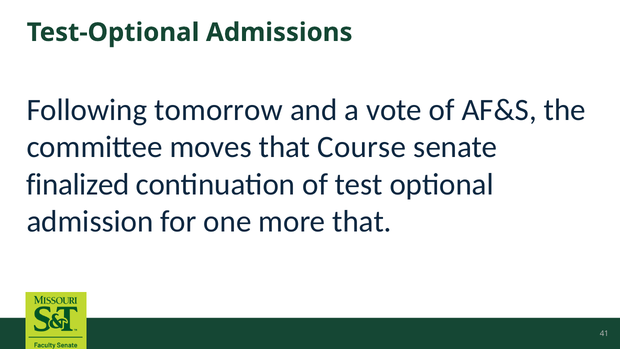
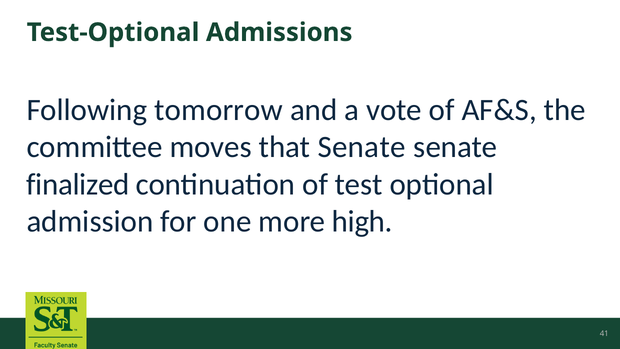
that Course: Course -> Senate
more that: that -> high
